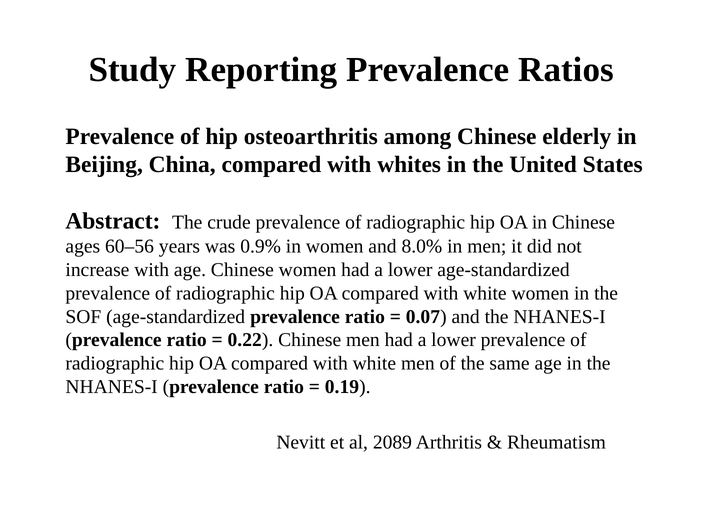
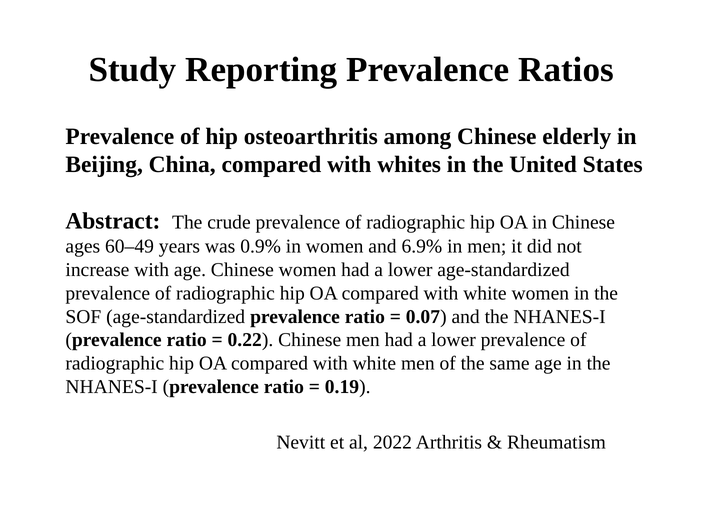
60–56: 60–56 -> 60–49
8.0%: 8.0% -> 6.9%
2089: 2089 -> 2022
